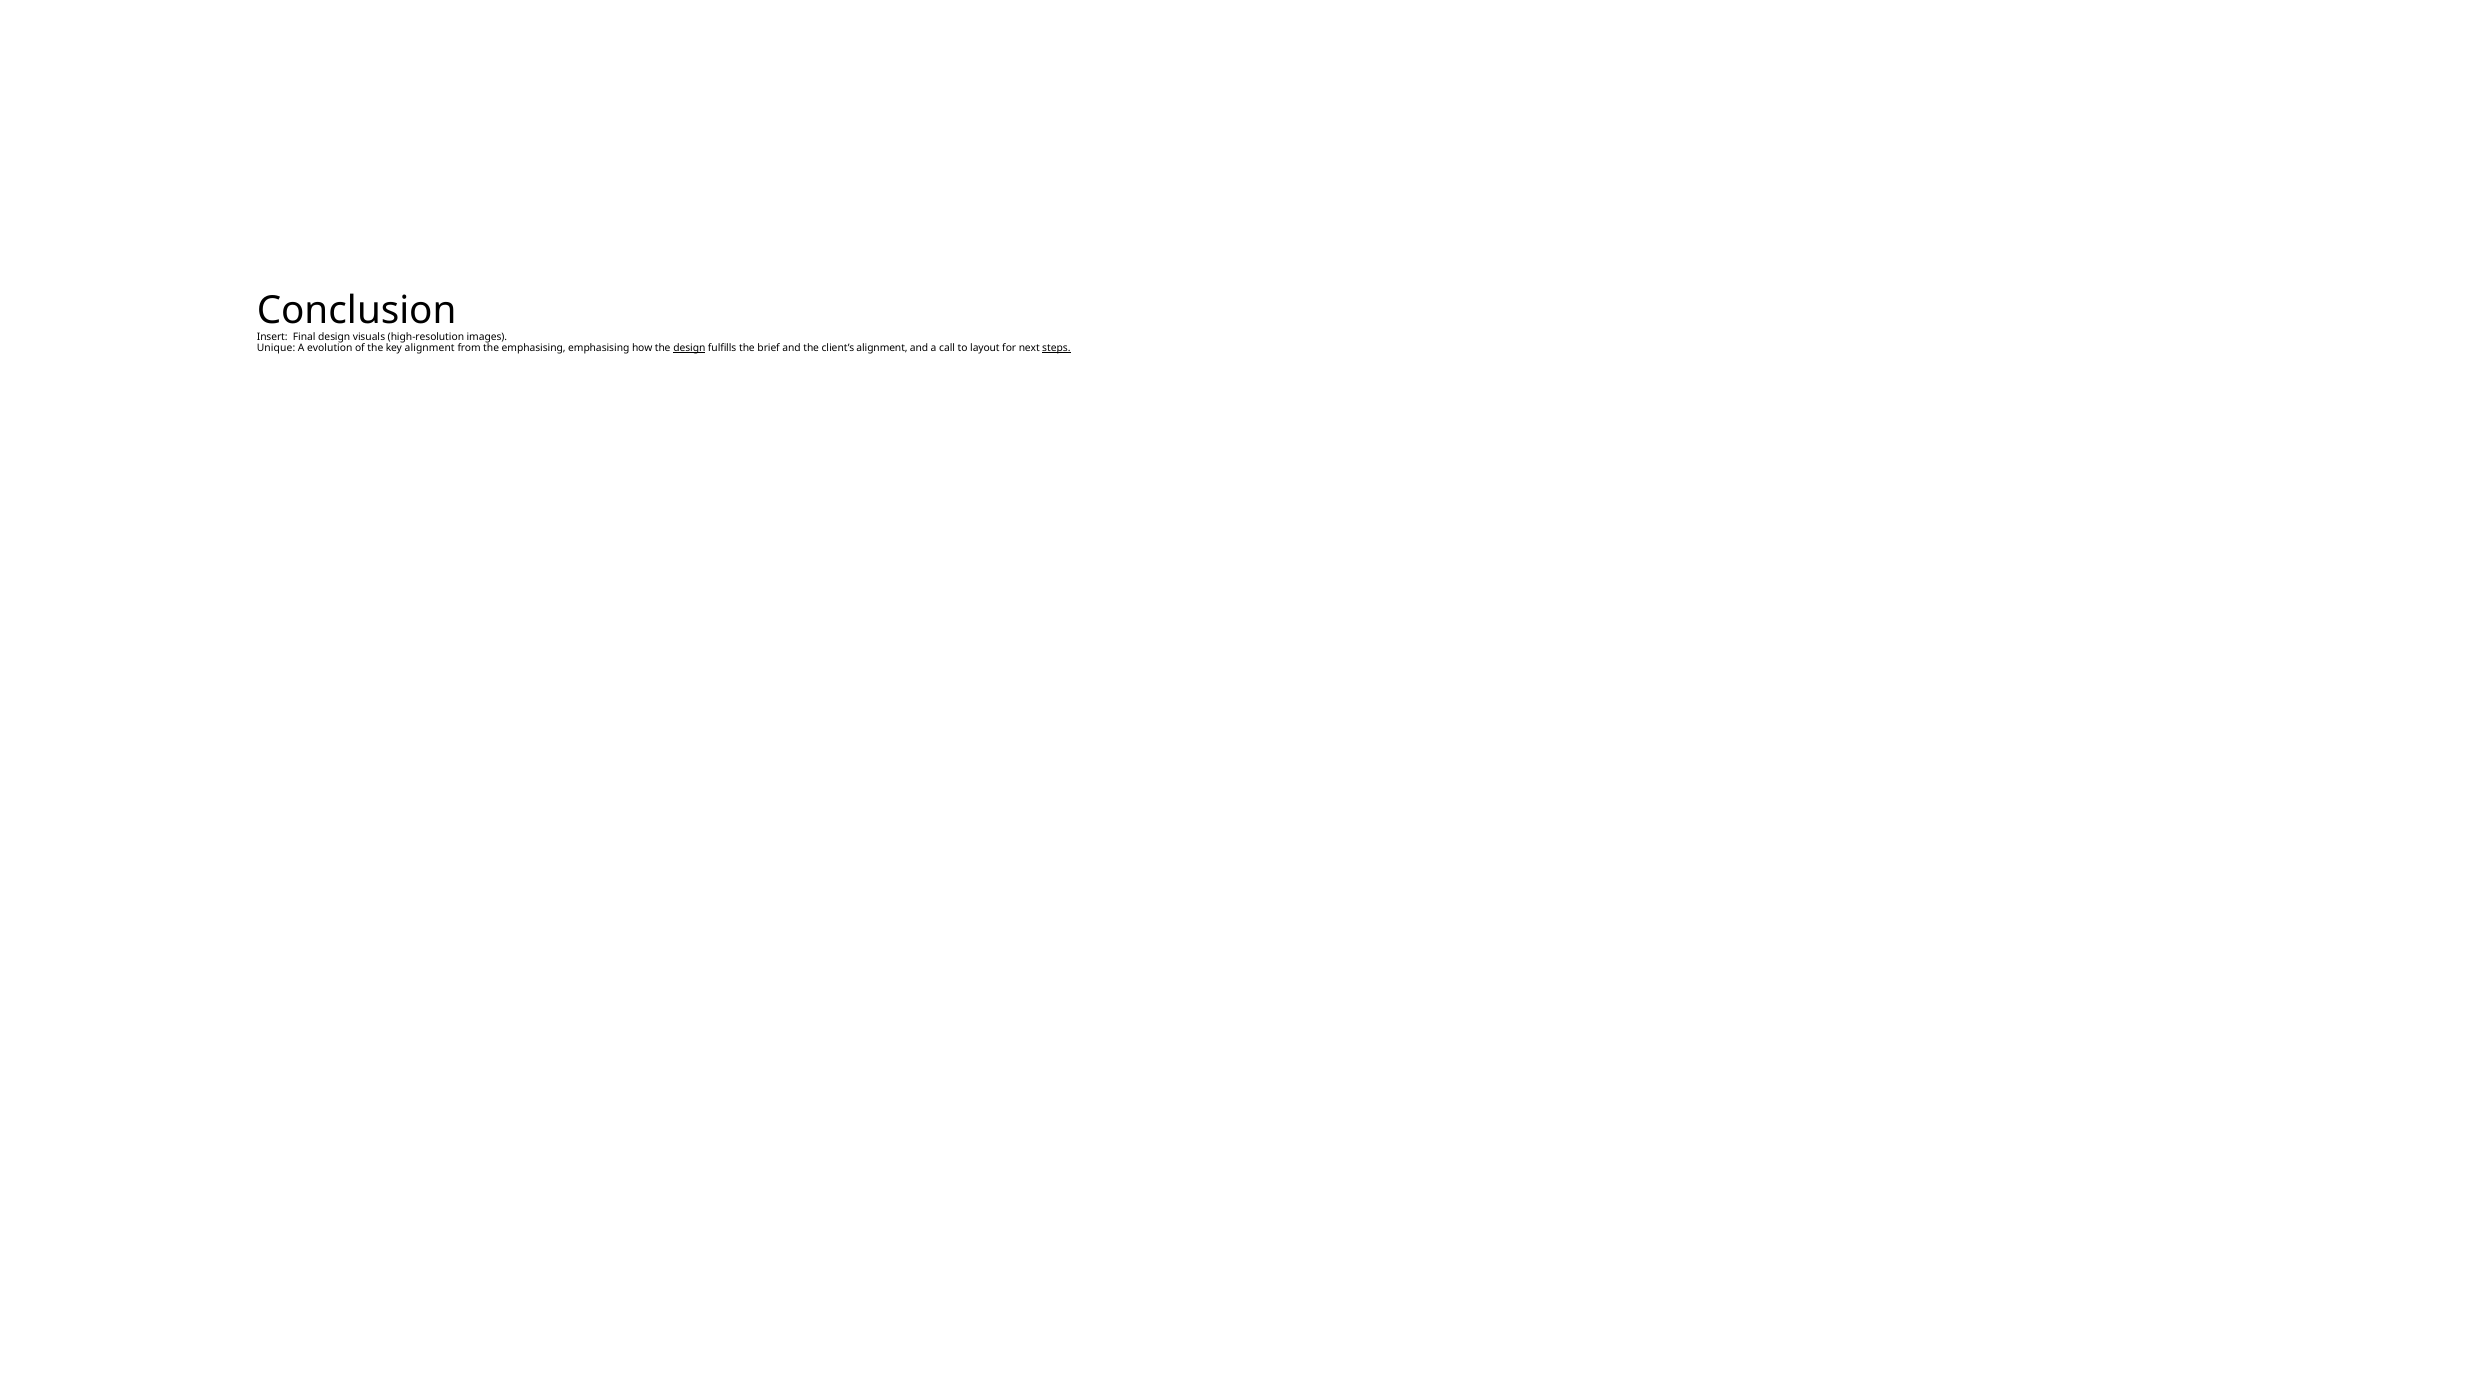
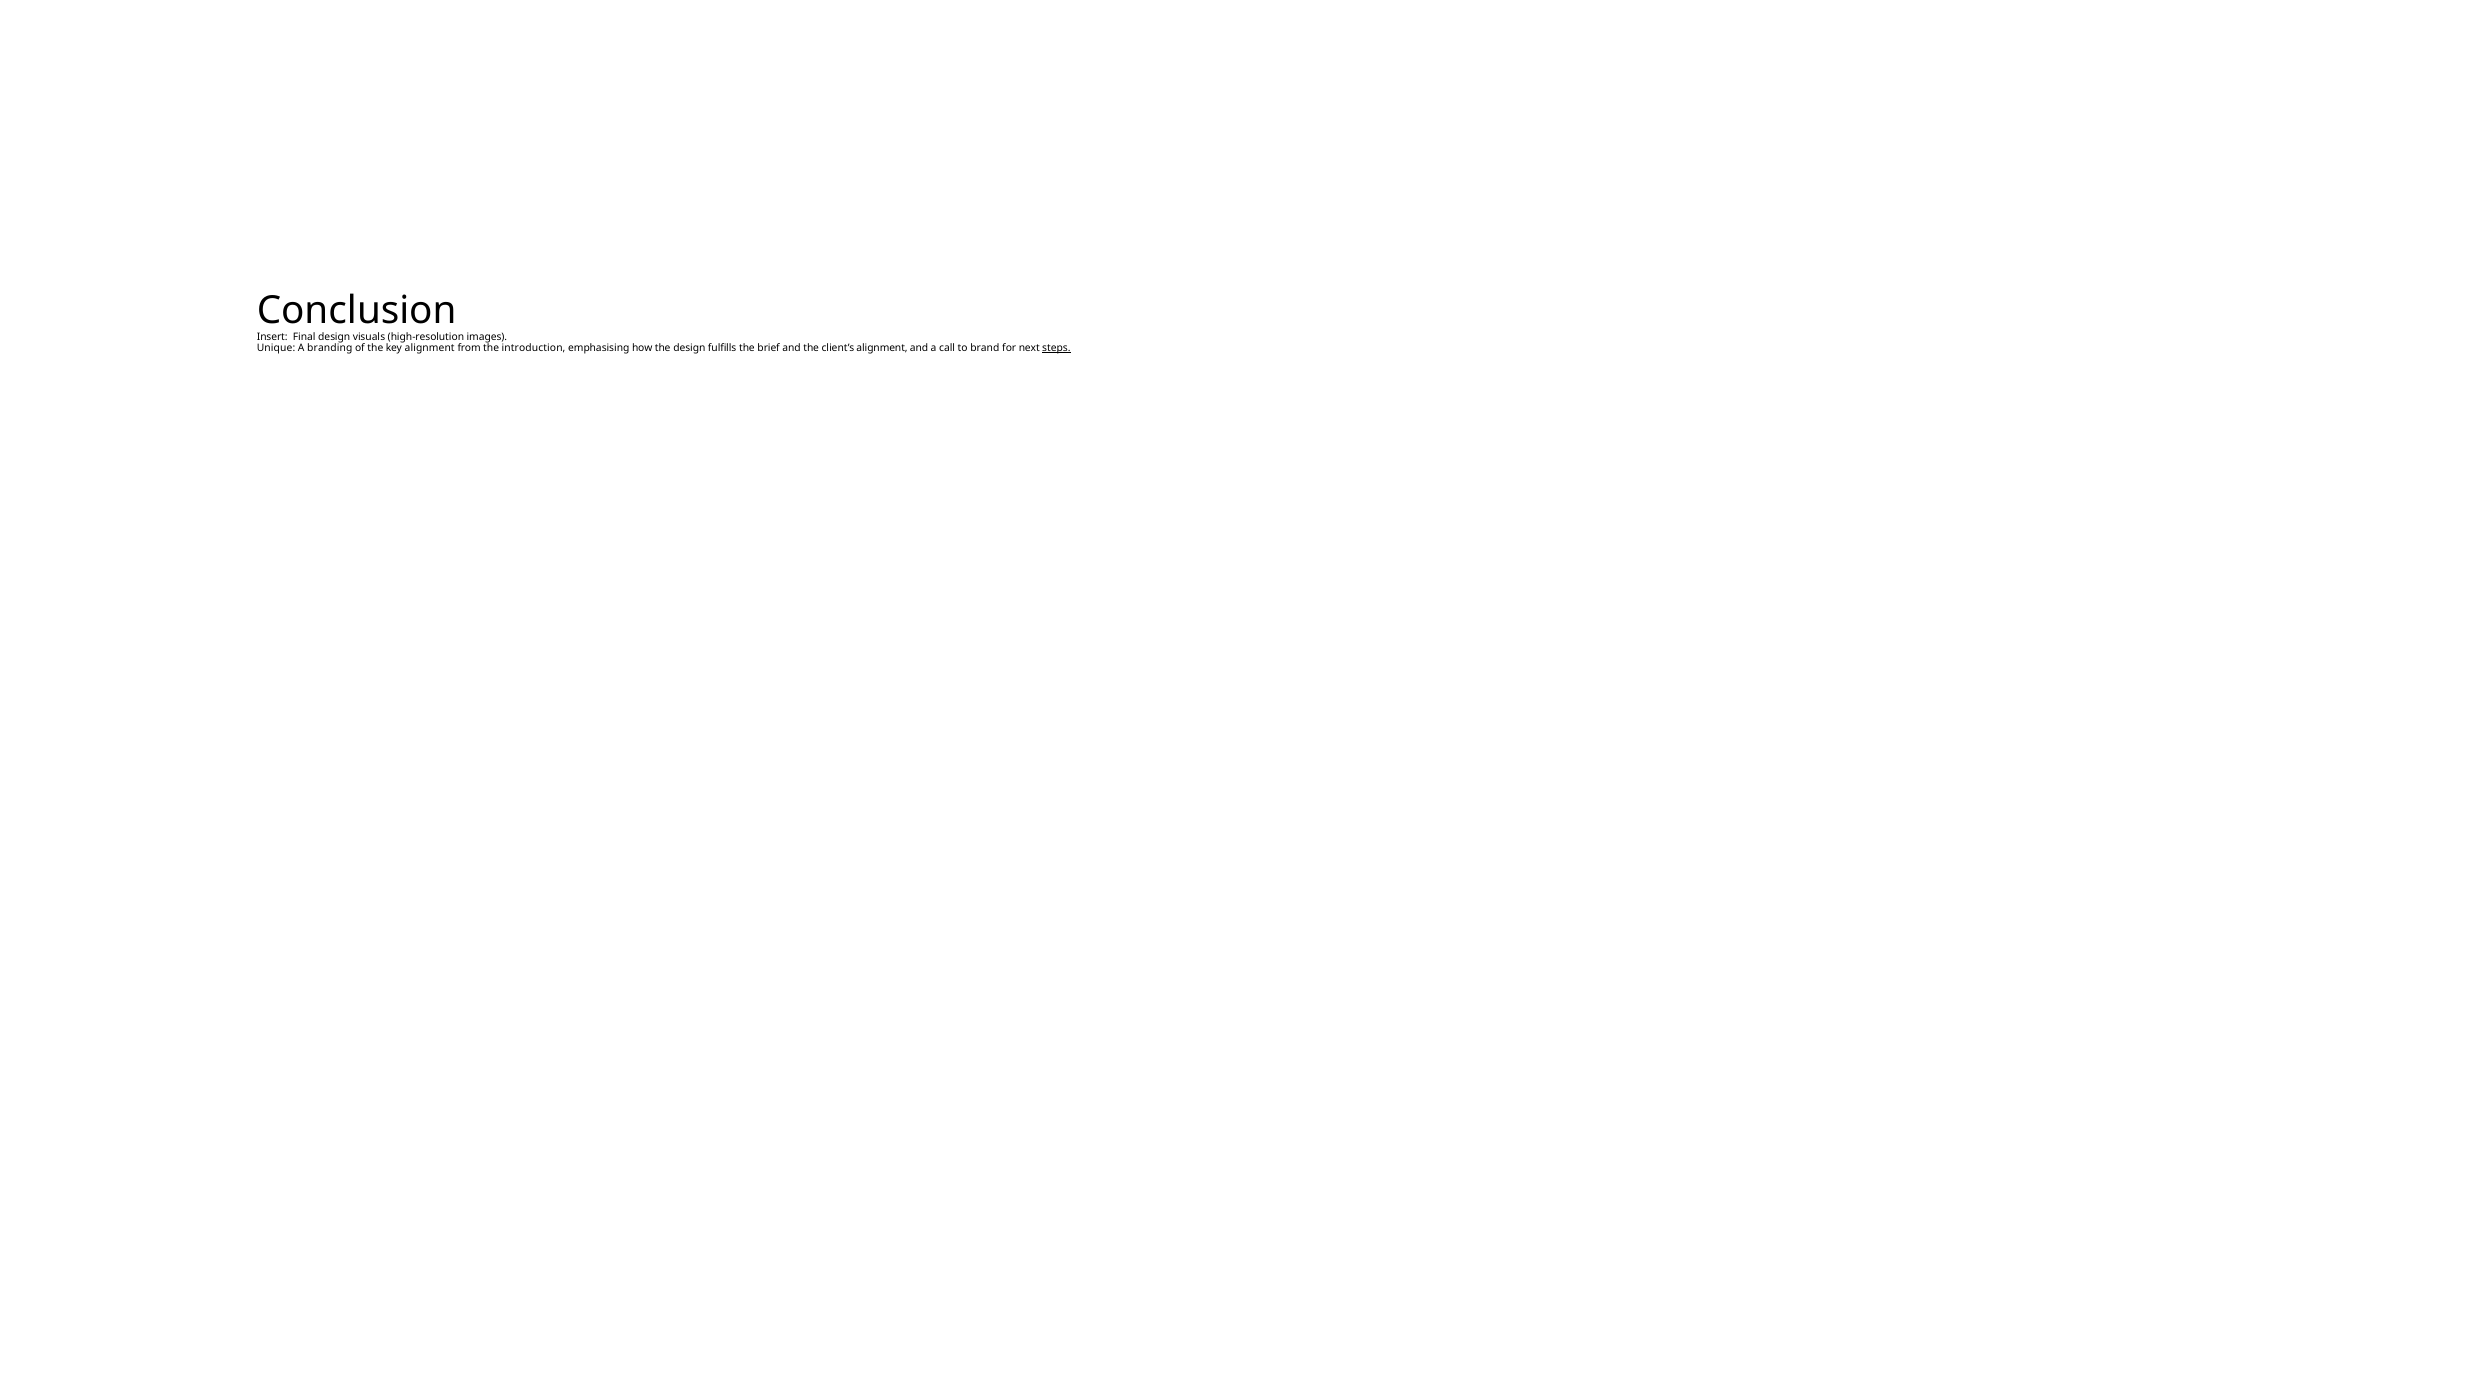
evolution: evolution -> branding
the emphasising: emphasising -> introduction
design at (689, 348) underline: present -> none
layout: layout -> brand
